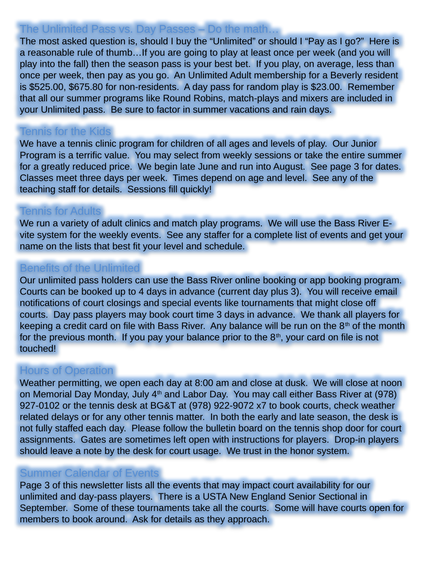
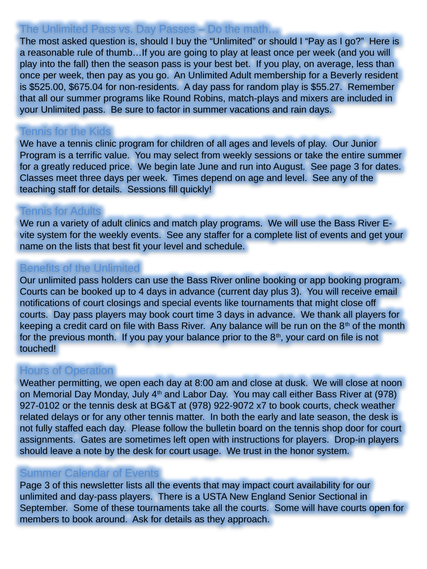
$675.80: $675.80 -> $675.04
$23.00: $23.00 -> $55.27
